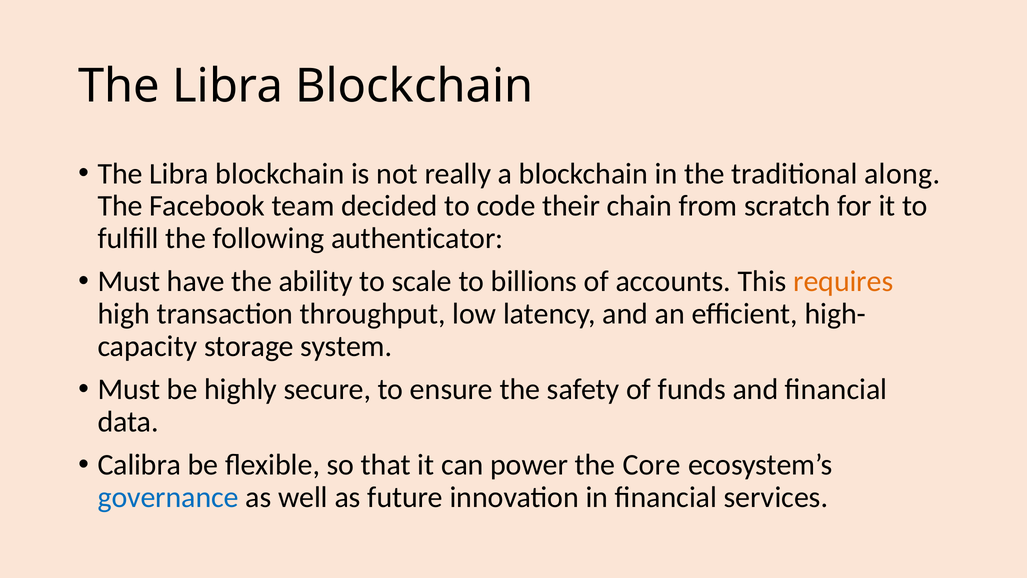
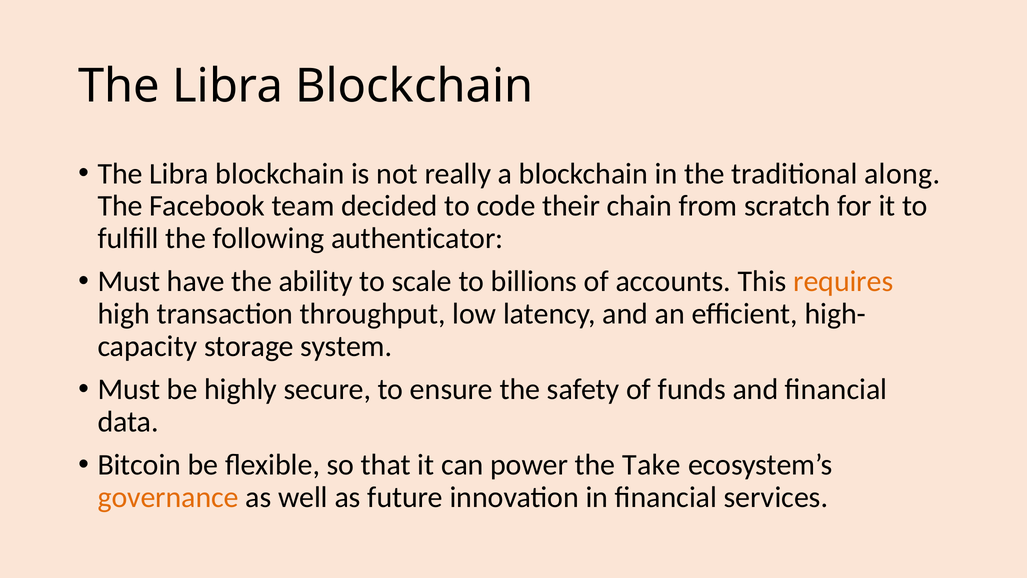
Calibra: Calibra -> Bitcoin
Core: Core -> Take
governance colour: blue -> orange
